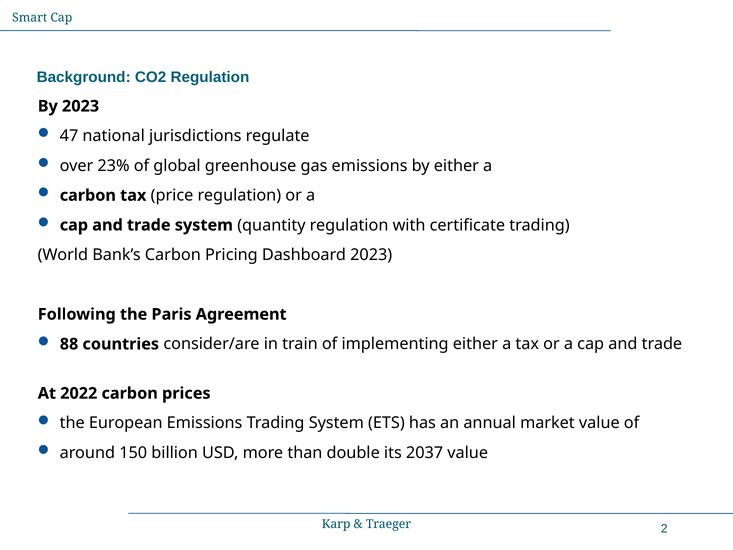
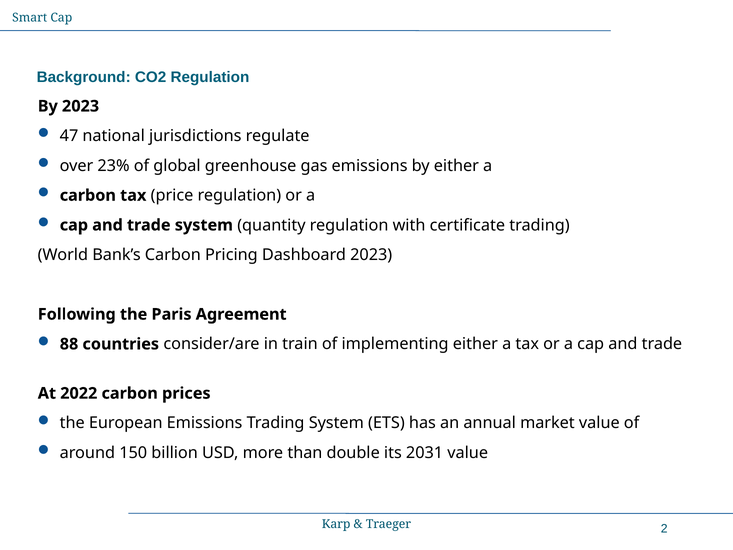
2037: 2037 -> 2031
